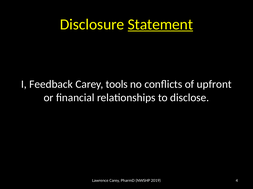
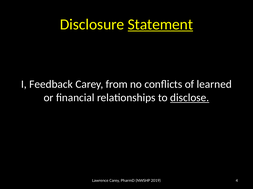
tools: tools -> from
upfront: upfront -> learned
disclose underline: none -> present
